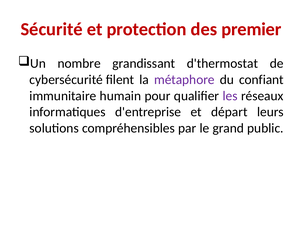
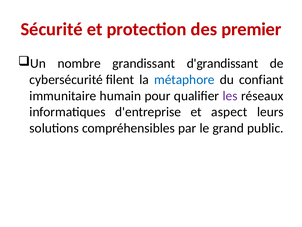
d'thermostat: d'thermostat -> d'grandissant
métaphore colour: purple -> blue
départ: départ -> aspect
